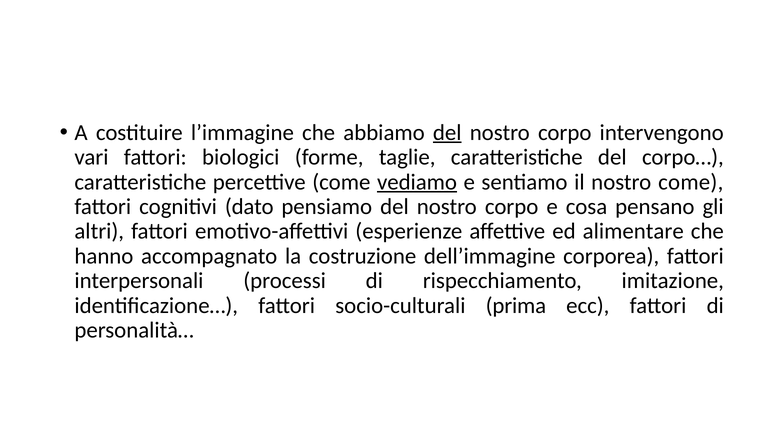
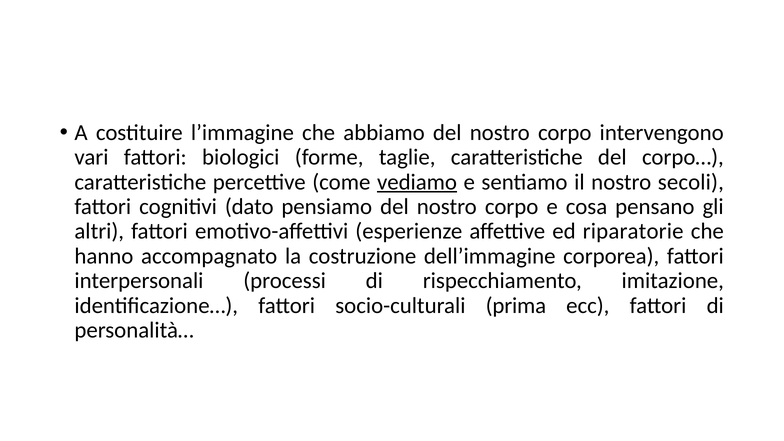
del at (447, 133) underline: present -> none
nostro come: come -> secoli
alimentare: alimentare -> riparatorie
